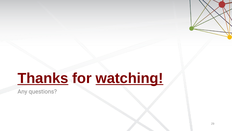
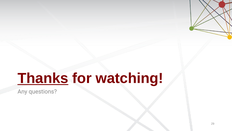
watching underline: present -> none
